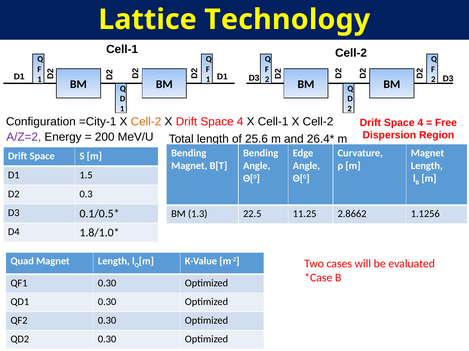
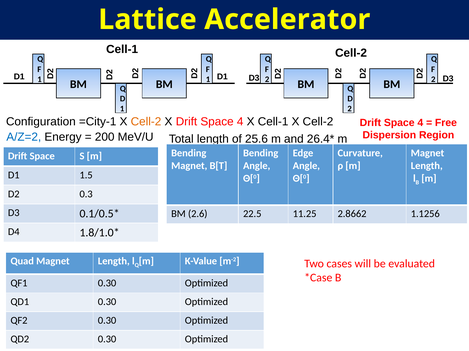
Technology: Technology -> Accelerator
A/Z=2 colour: purple -> blue
1.3: 1.3 -> 2.6
